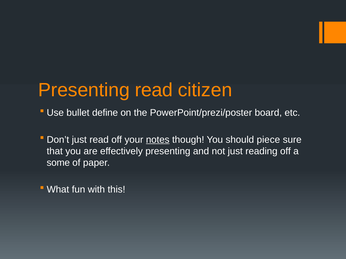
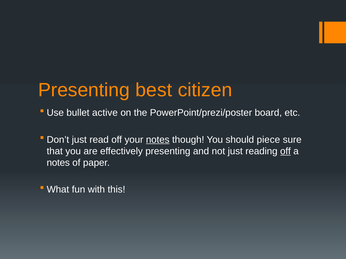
Presenting read: read -> best
define: define -> active
off at (285, 151) underline: none -> present
some at (58, 163): some -> notes
